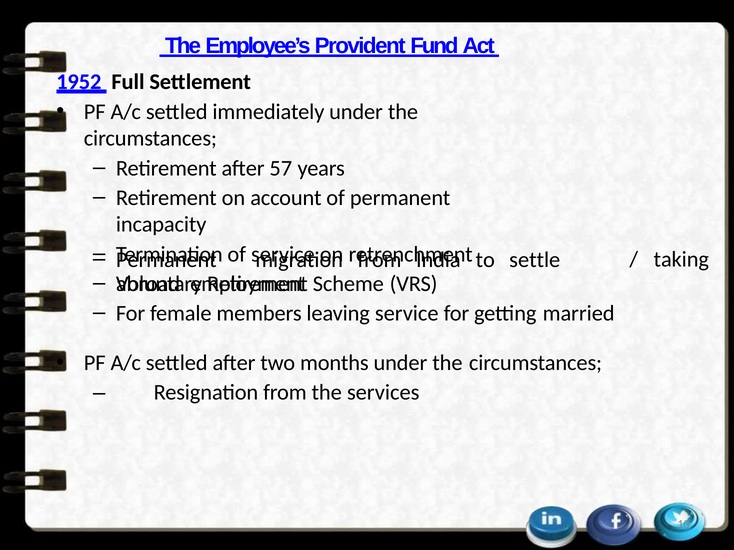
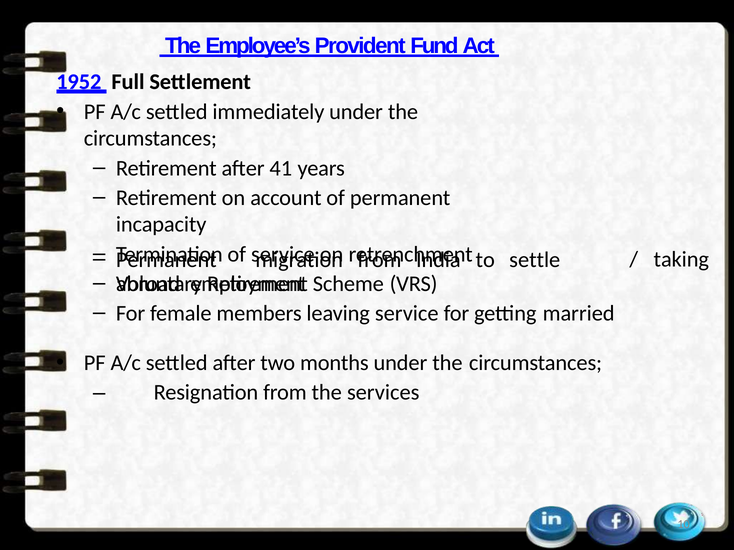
57: 57 -> 41
